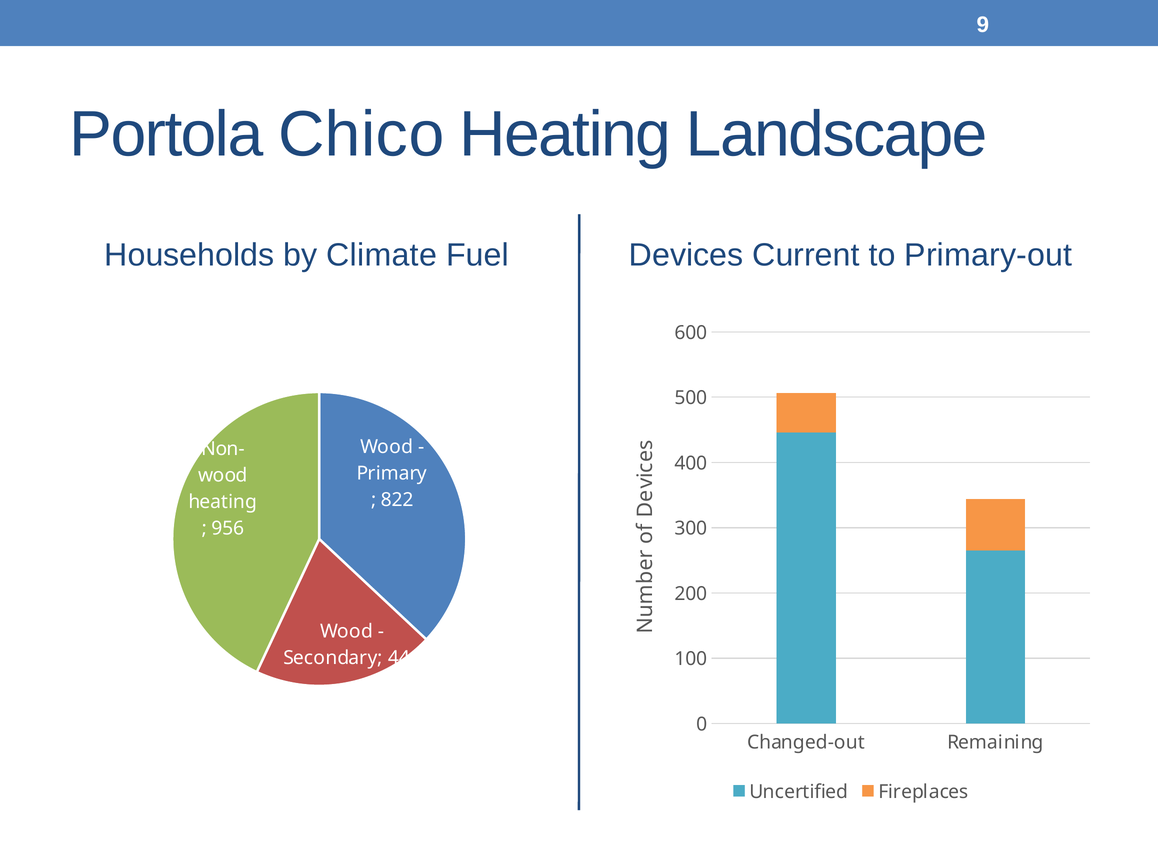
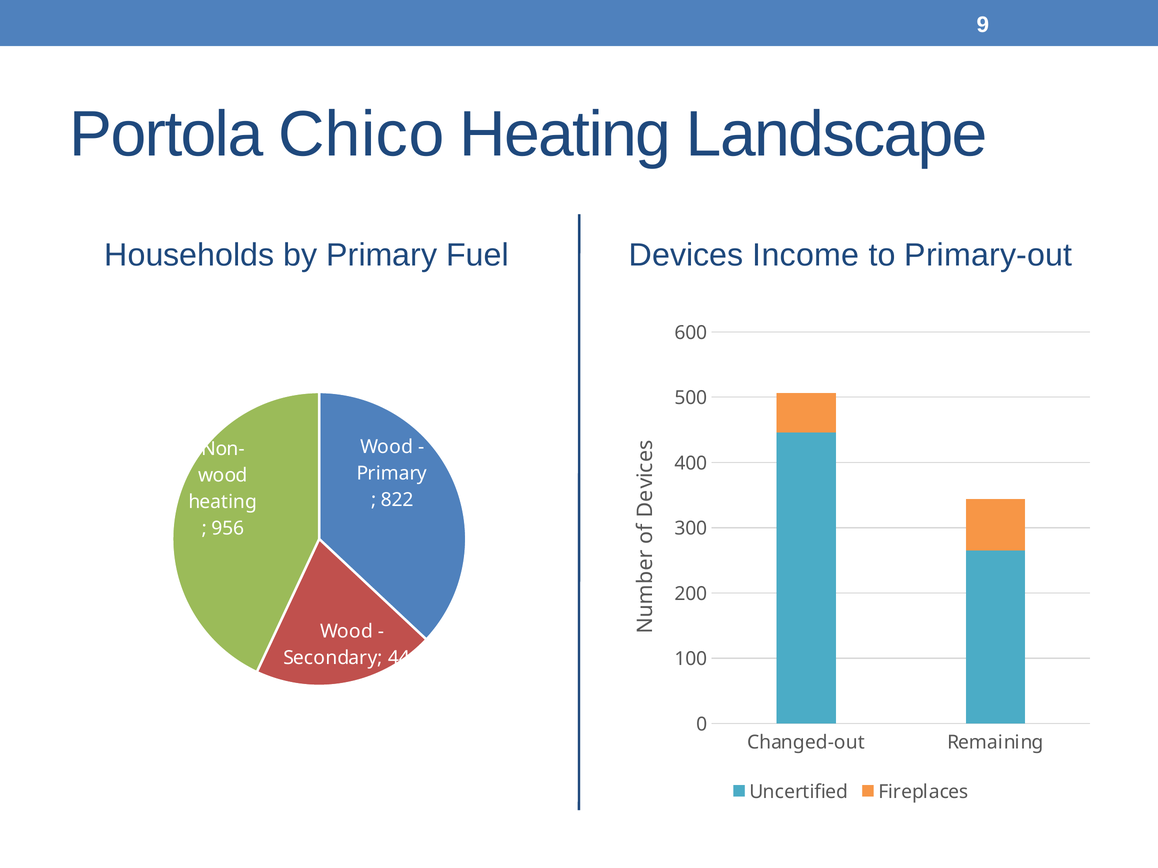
by Climate: Climate -> Primary
Current: Current -> Income
